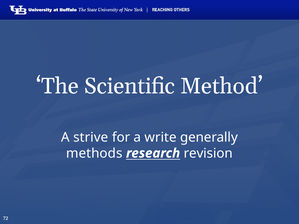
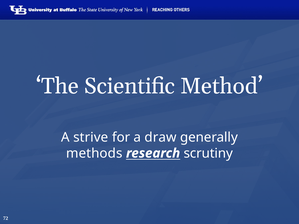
write: write -> draw
revision: revision -> scrutiny
